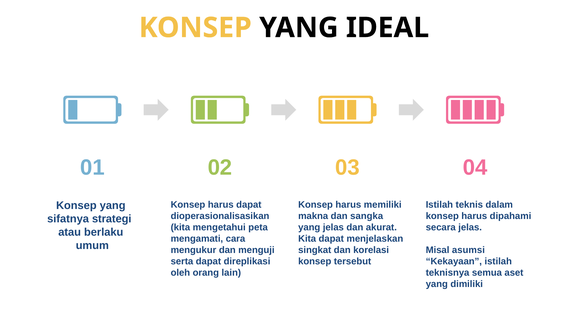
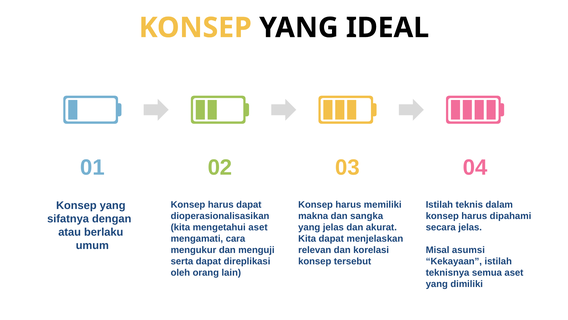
strategi: strategi -> dengan
mengetahui peta: peta -> aset
singkat: singkat -> relevan
